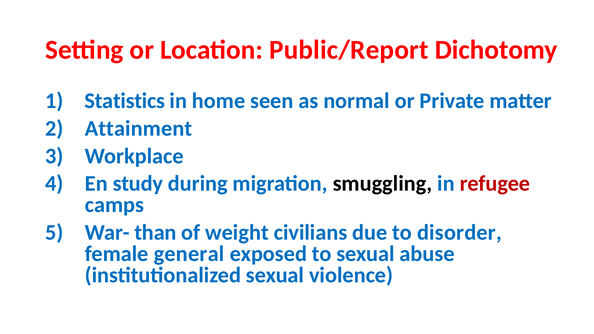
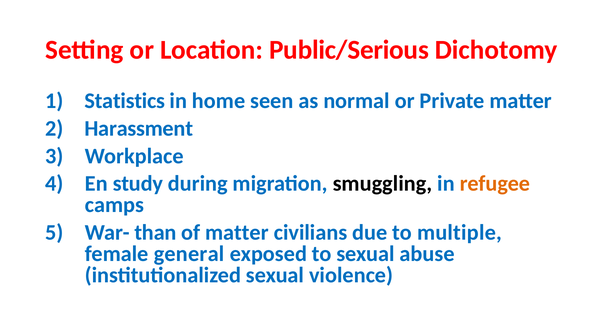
Public/Report: Public/Report -> Public/Serious
Attainment: Attainment -> Harassment
refugee colour: red -> orange
of weight: weight -> matter
disorder: disorder -> multiple
